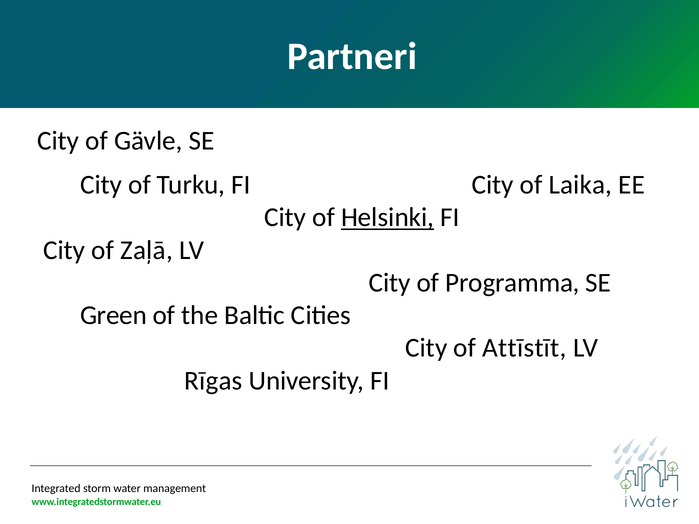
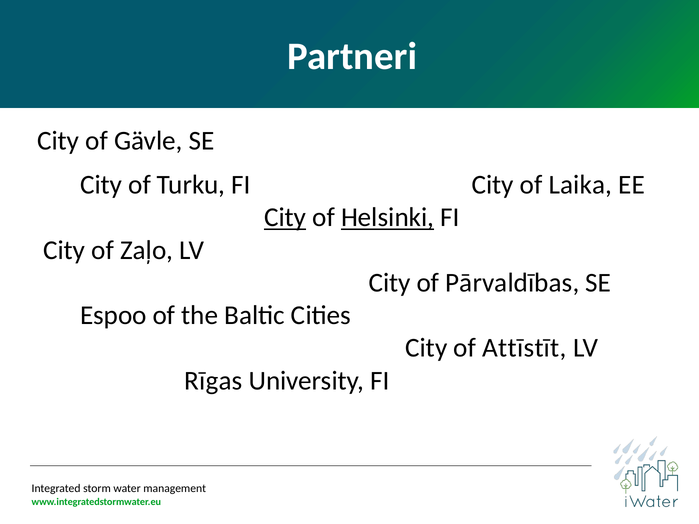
City at (285, 218) underline: none -> present
Zaļā: Zaļā -> Zaļo
Programma: Programma -> Pārvaldības
Green: Green -> Espoo
